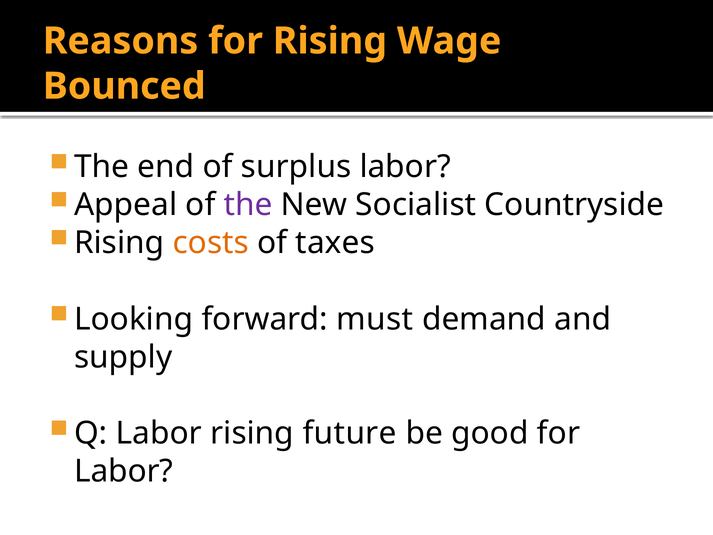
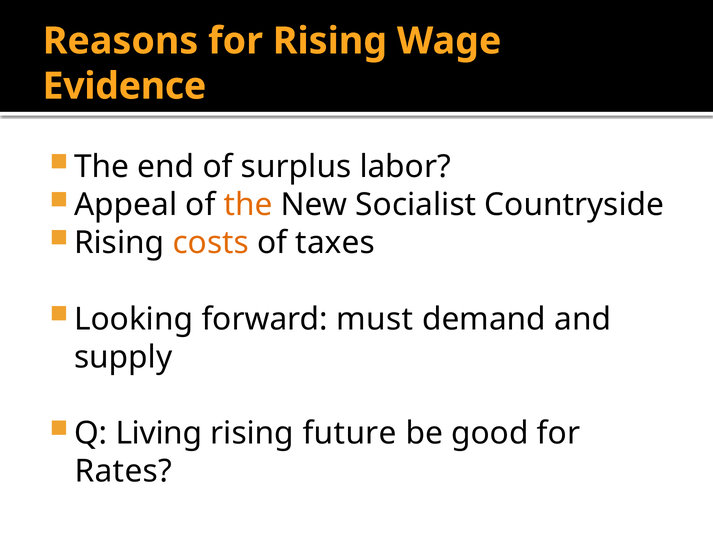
Bounced: Bounced -> Evidence
the at (248, 205) colour: purple -> orange
Q Labor: Labor -> Living
Labor at (124, 471): Labor -> Rates
